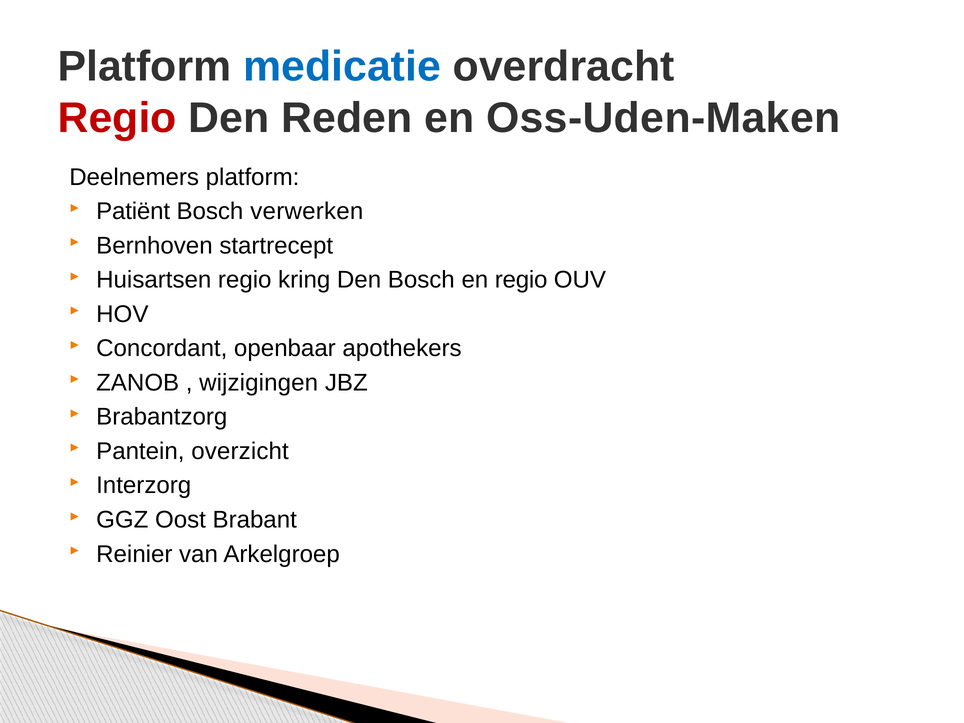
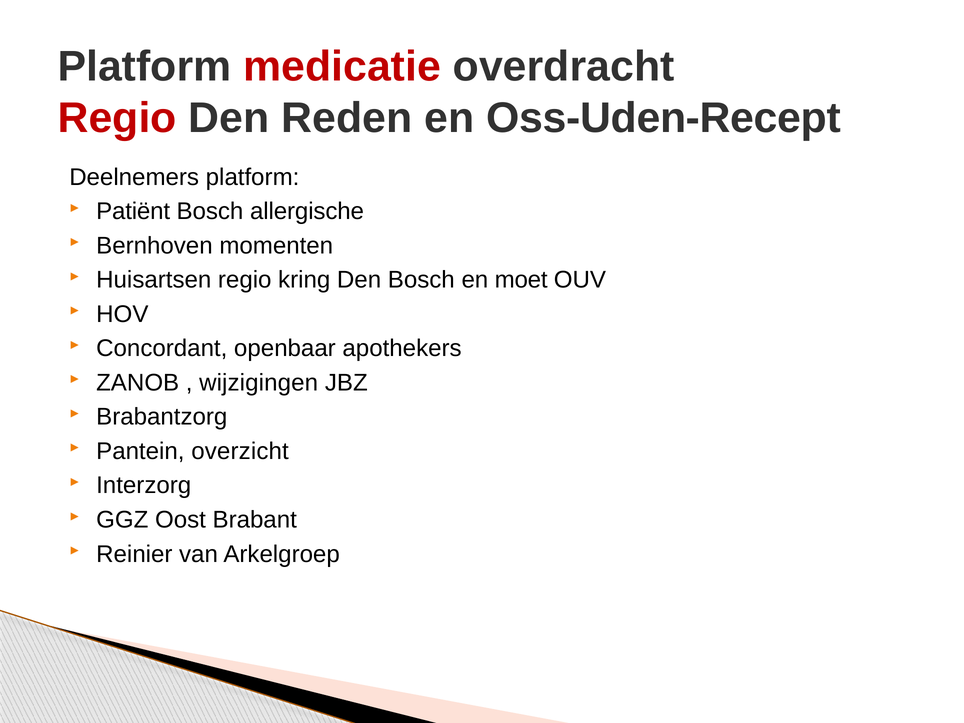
medicatie colour: blue -> red
Oss-Uden-Maken: Oss-Uden-Maken -> Oss-Uden-Recept
verwerken: verwerken -> allergische
startrecept: startrecept -> momenten
en regio: regio -> moet
